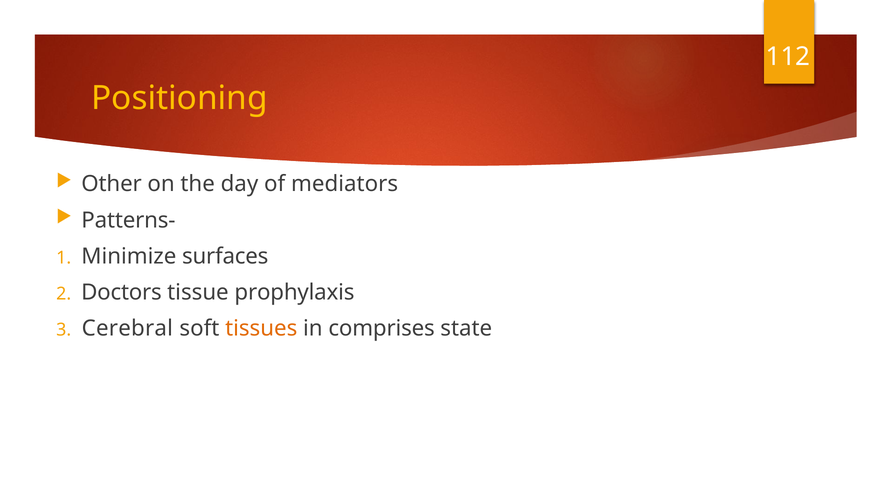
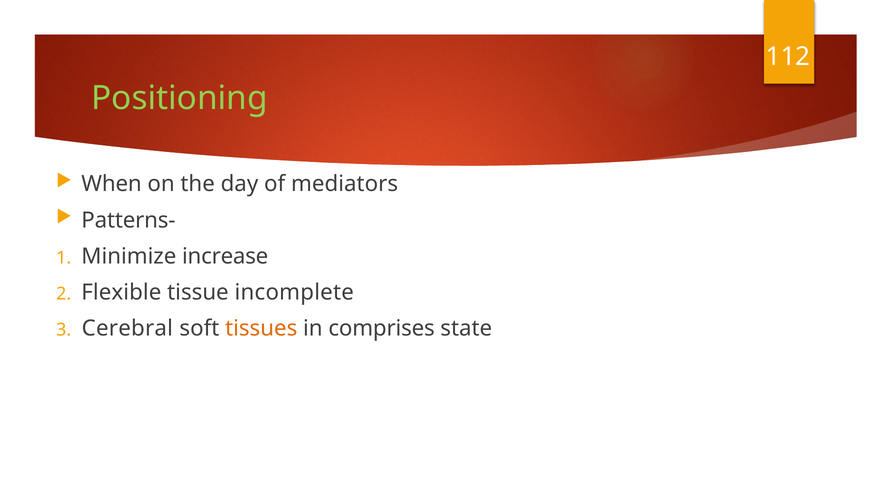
Positioning colour: yellow -> light green
Other: Other -> When
surfaces: surfaces -> increase
Doctors: Doctors -> Flexible
prophylaxis: prophylaxis -> incomplete
